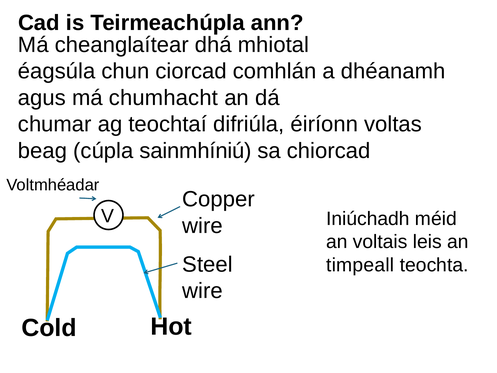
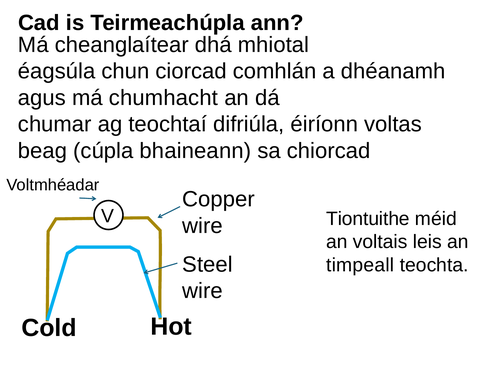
sainmhíniú: sainmhíniú -> bhaineann
Iniúchadh: Iniúchadh -> Tiontuithe
